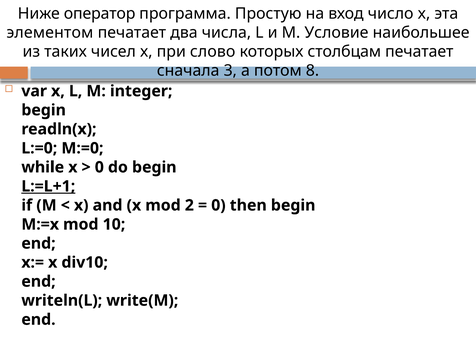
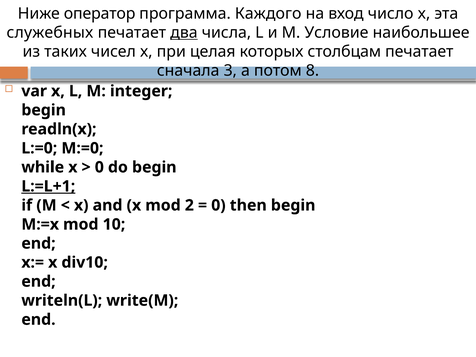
Простую: Простую -> Каждого
элементом: элементом -> служебных
два underline: none -> present
слово: слово -> целая
